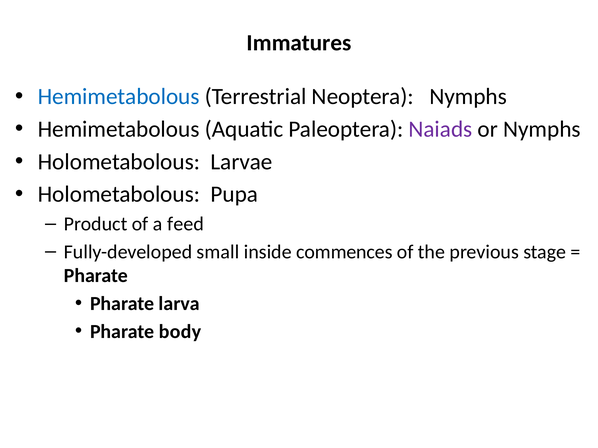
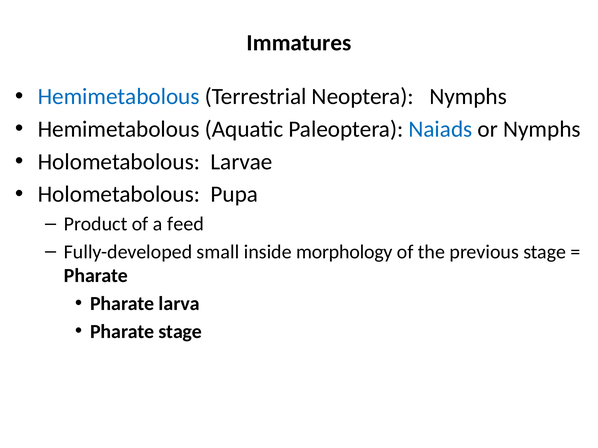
Naiads colour: purple -> blue
commences: commences -> morphology
Pharate body: body -> stage
